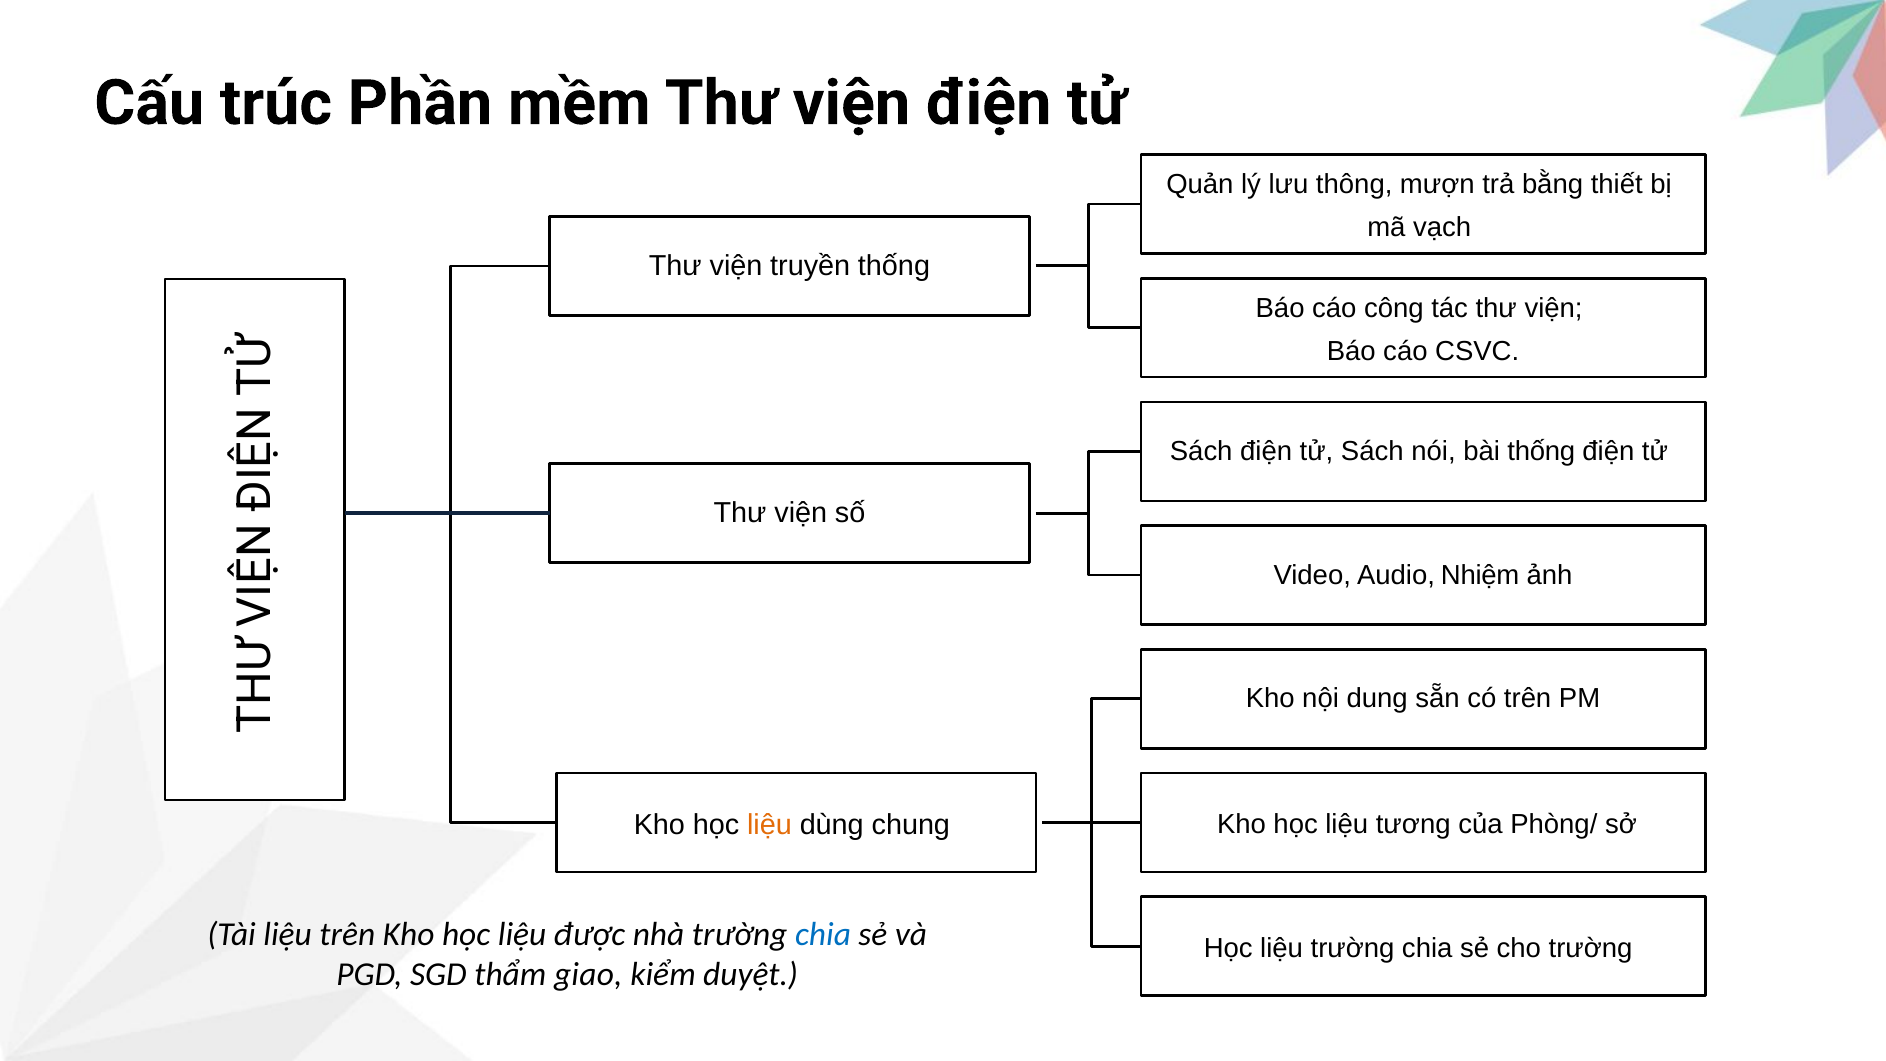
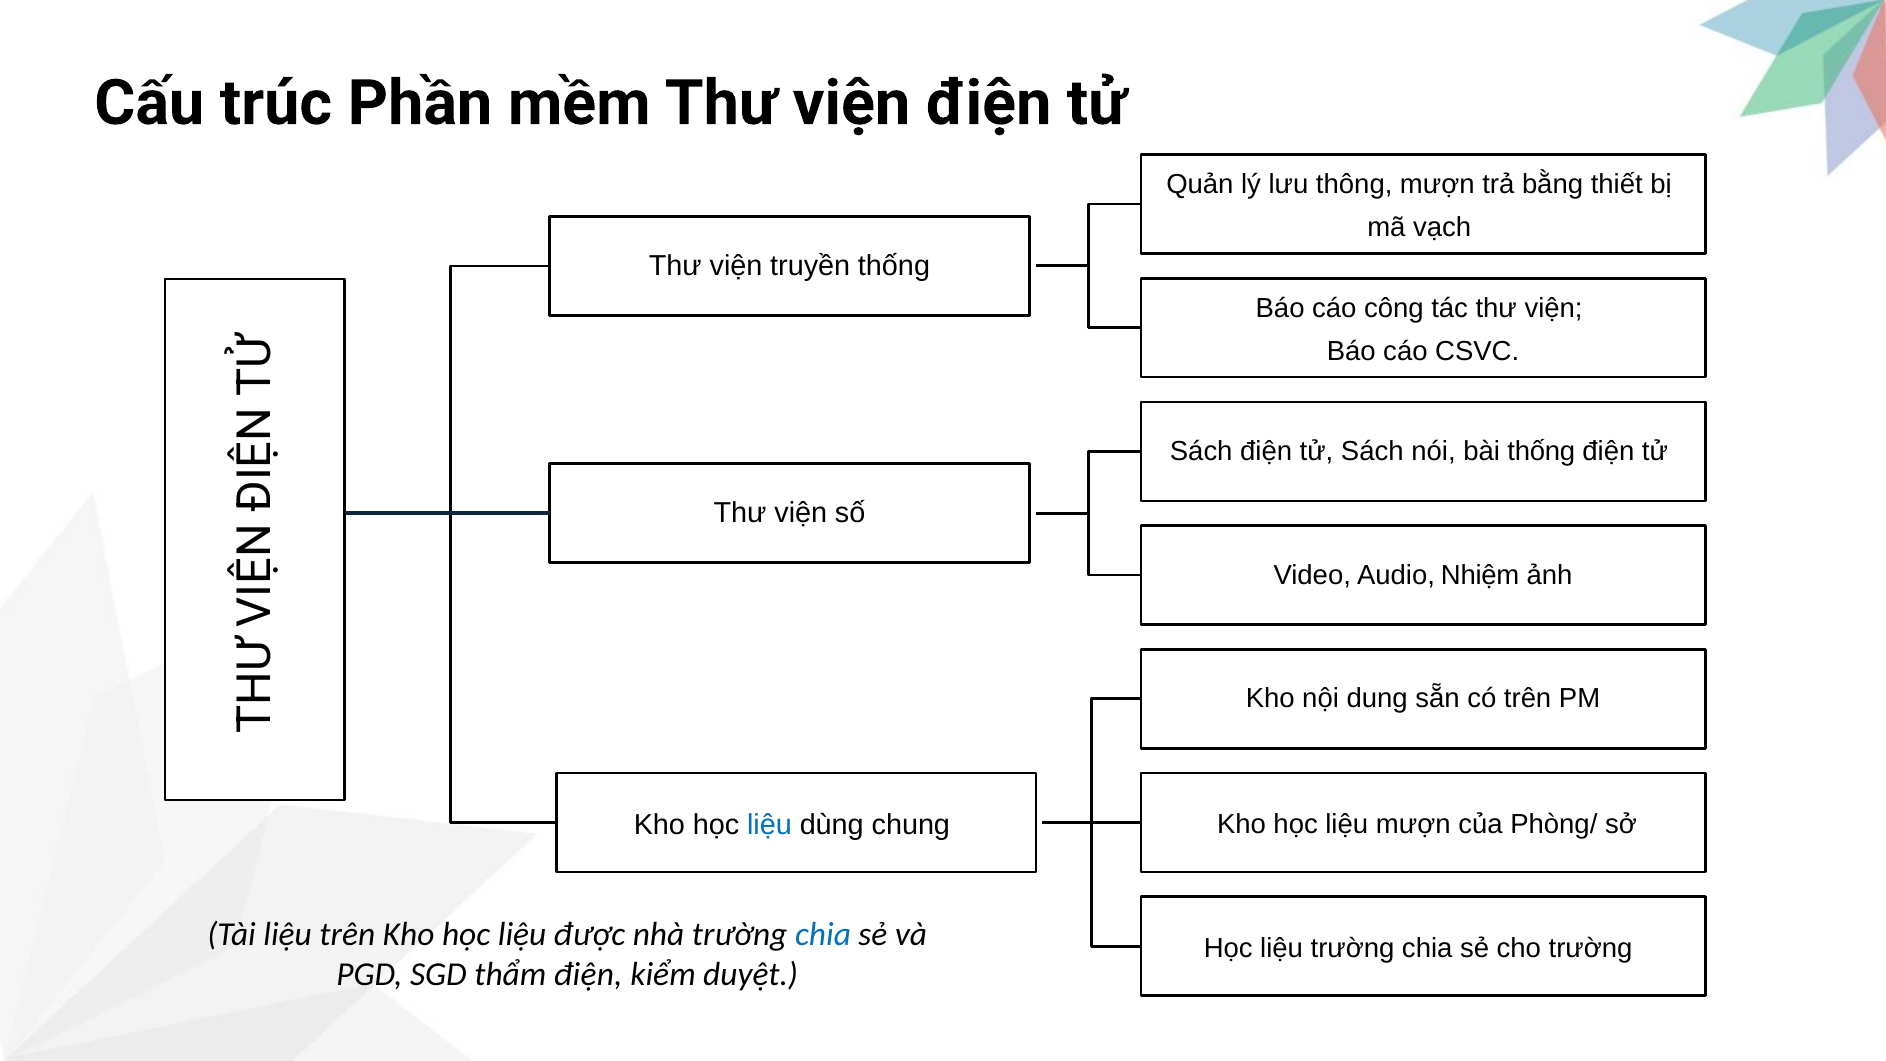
liệu at (769, 824) colour: orange -> blue
liệu tương: tương -> mượn
thẩm giao: giao -> điện
